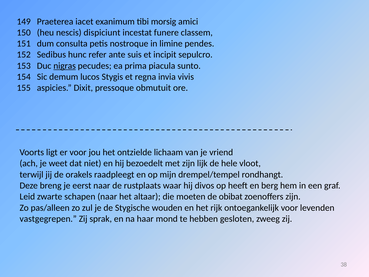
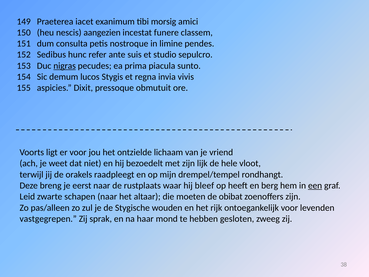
dispiciunt: dispiciunt -> aangezien
incipit: incipit -> studio
divos: divos -> bleef
een underline: none -> present
